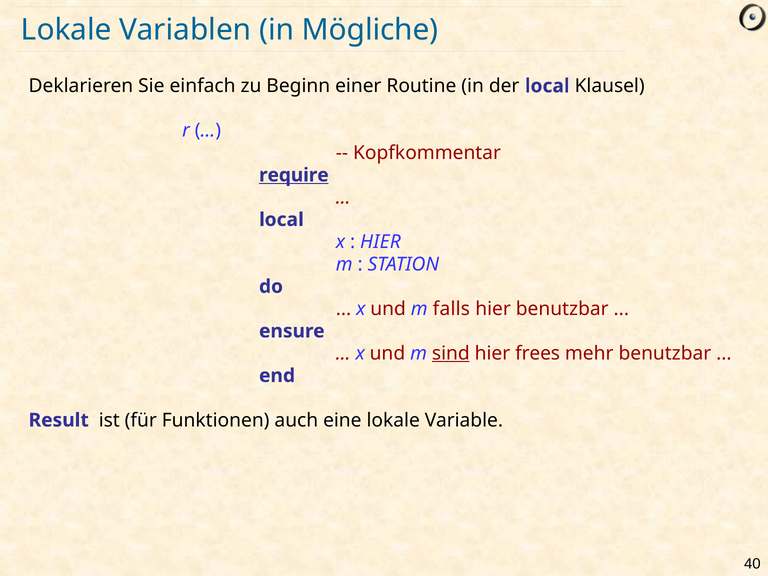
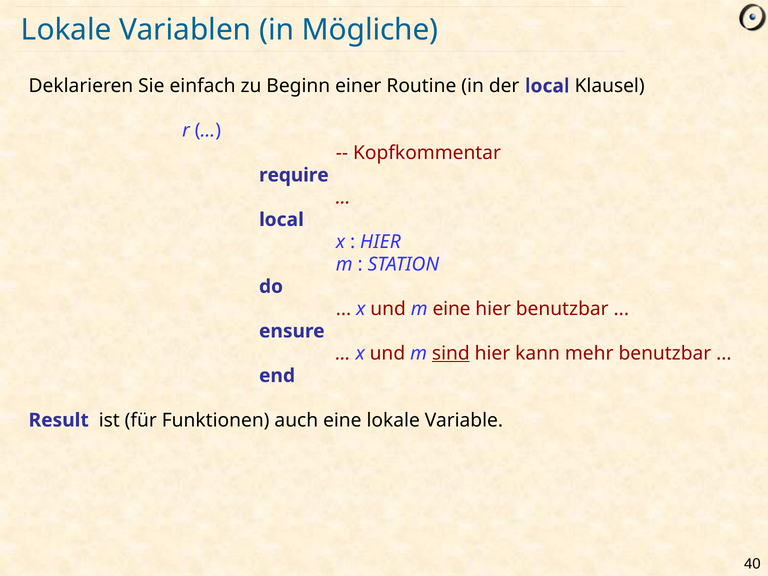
require underline: present -> none
m falls: falls -> eine
frees: frees -> kann
